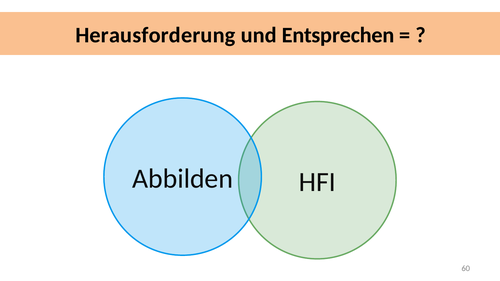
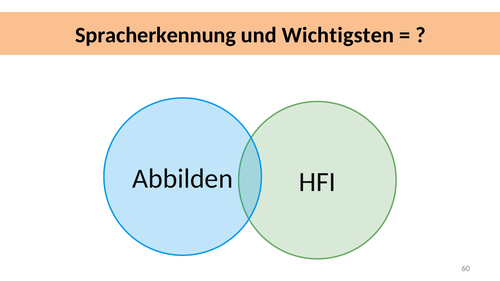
Herausforderung: Herausforderung -> Spracherkennung
Entsprechen: Entsprechen -> Wichtigsten
